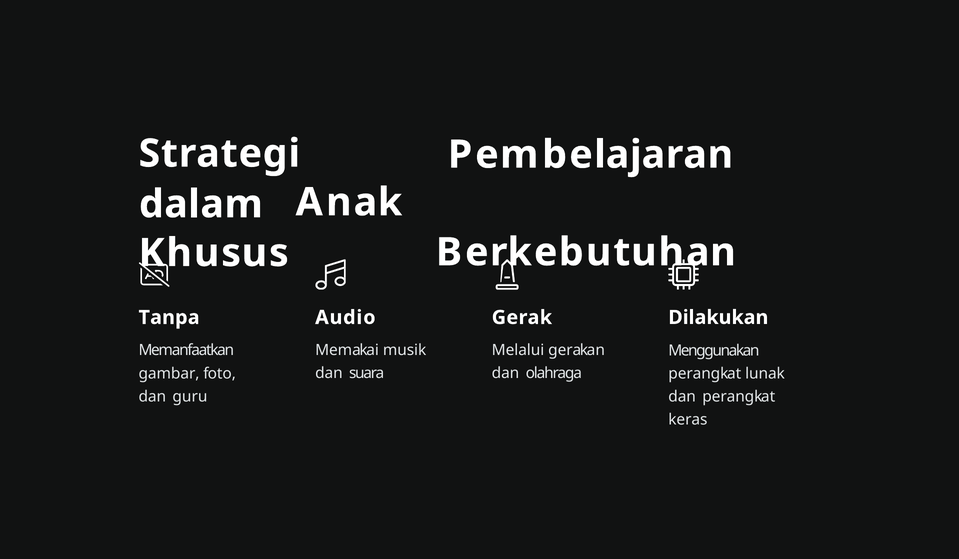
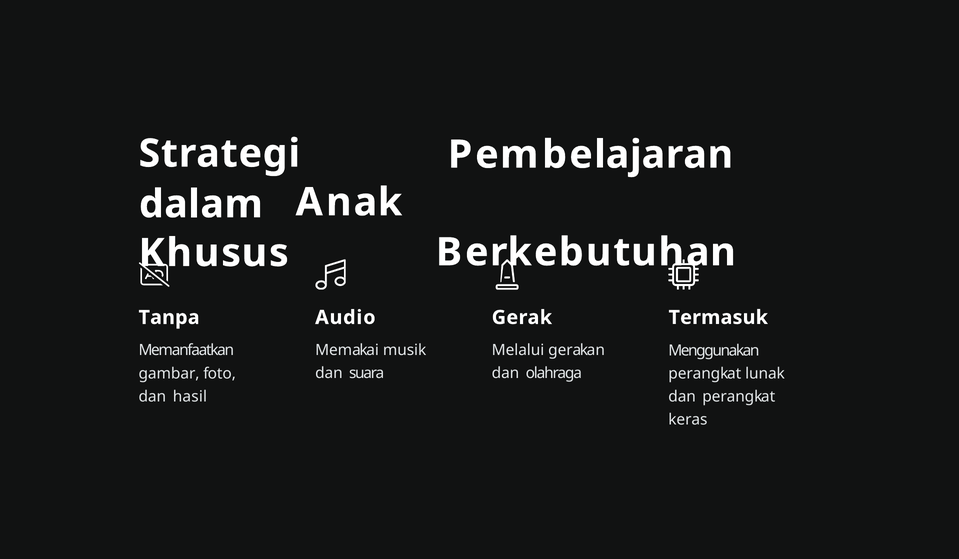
Dilakukan: Dilakukan -> Termasuk
guru: guru -> hasil
